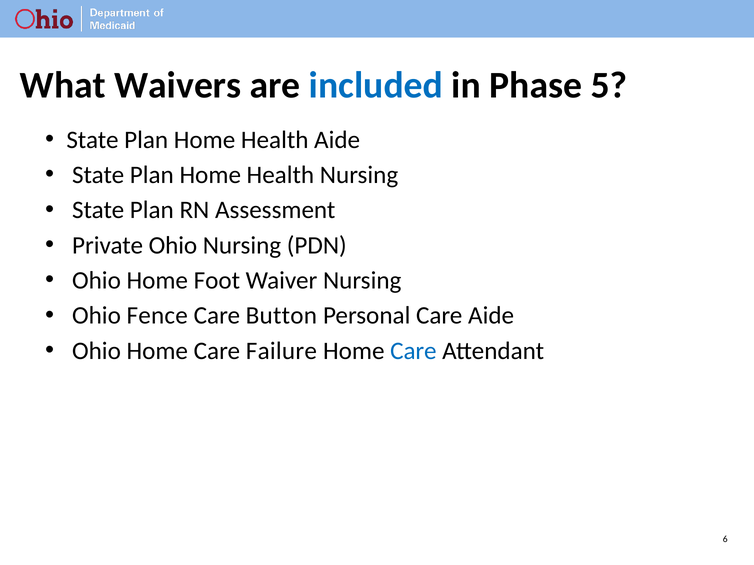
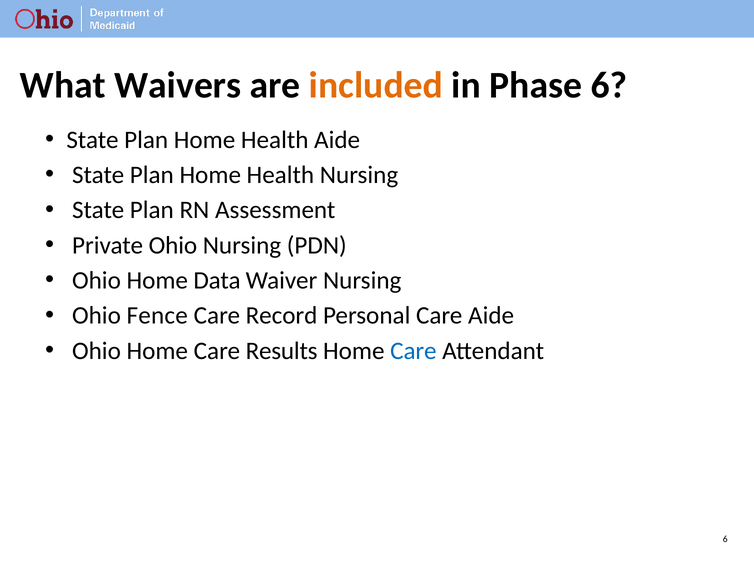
included colour: blue -> orange
Phase 5: 5 -> 6
Foot: Foot -> Data
Button: Button -> Record
Failure: Failure -> Results
